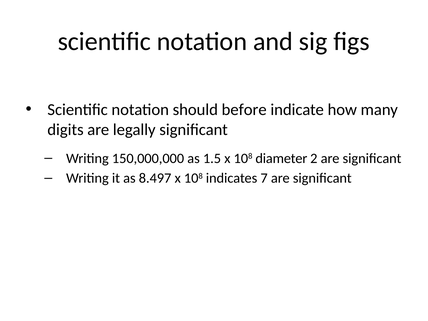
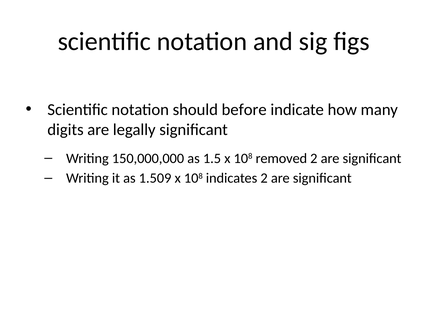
diameter: diameter -> removed
8.497: 8.497 -> 1.509
indicates 7: 7 -> 2
